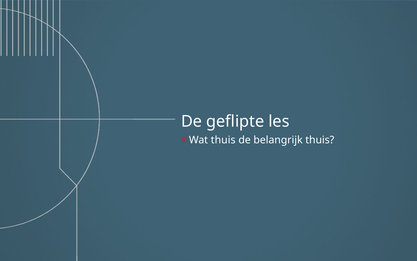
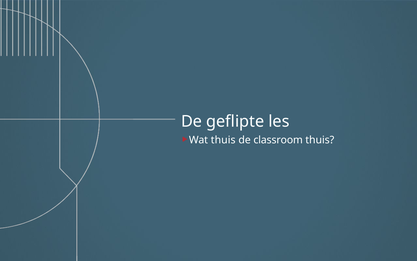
belangrijk: belangrijk -> classroom
